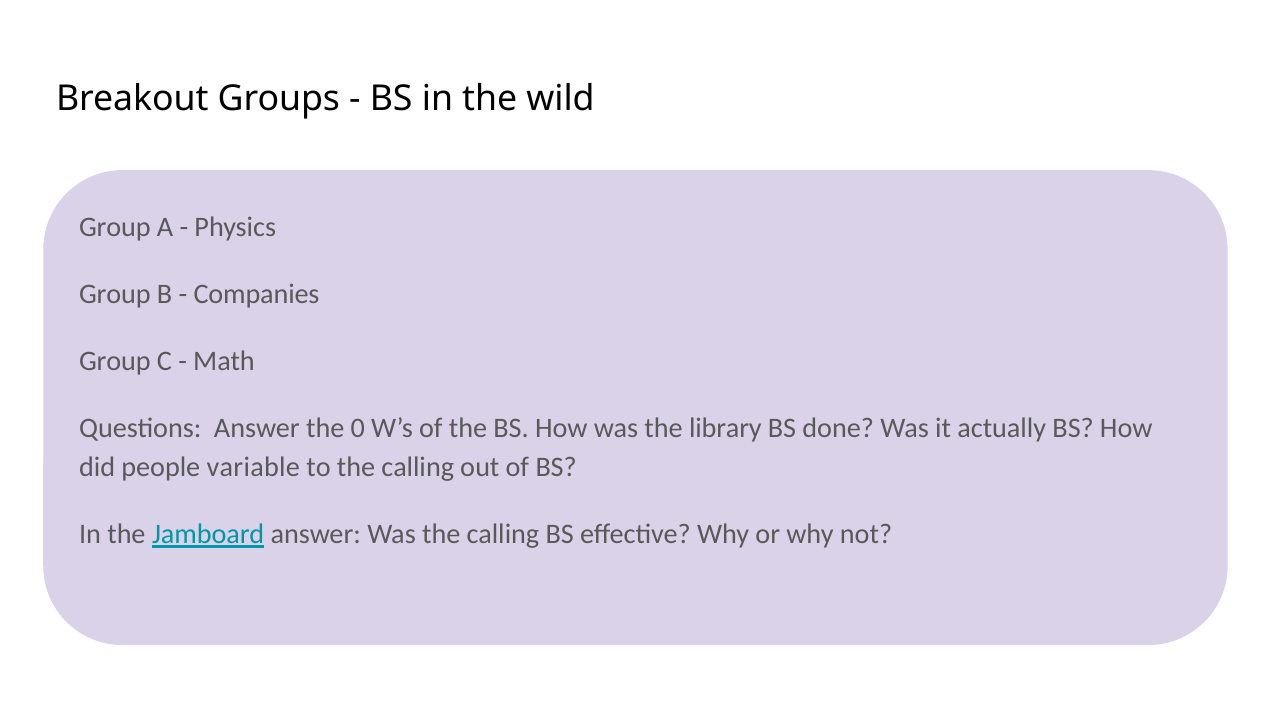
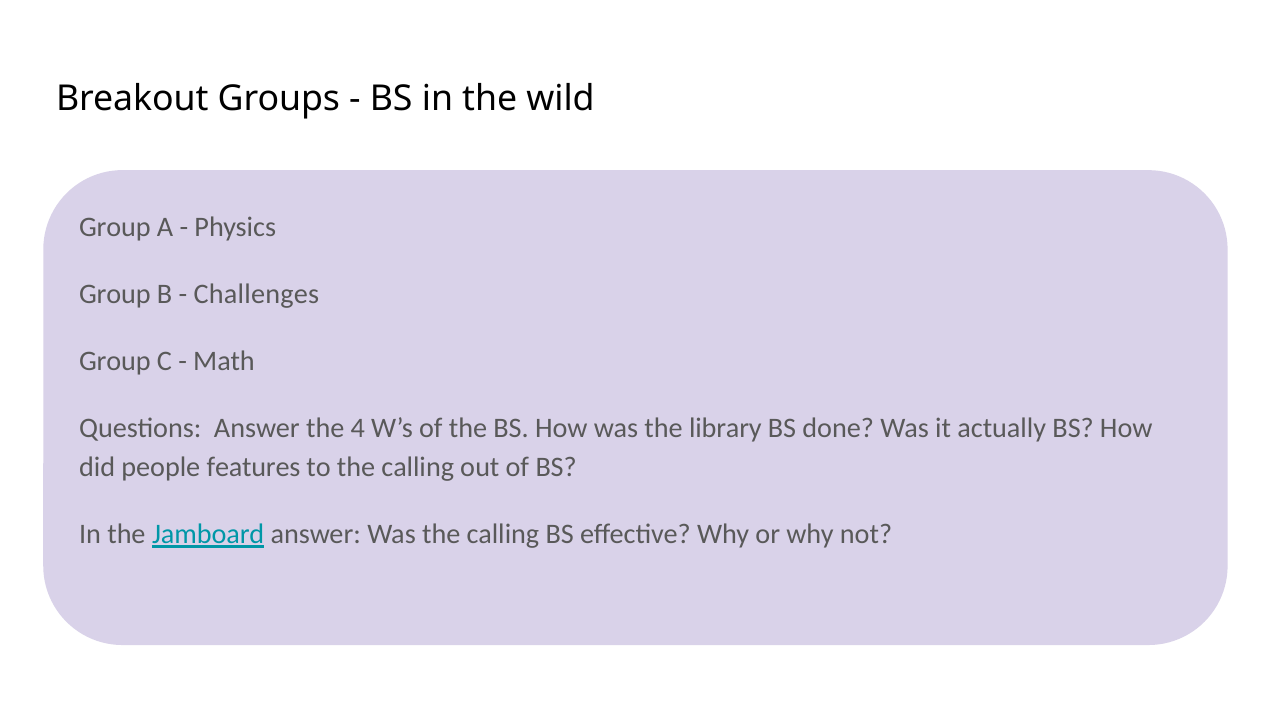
Companies: Companies -> Challenges
0: 0 -> 4
variable: variable -> features
